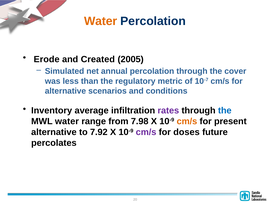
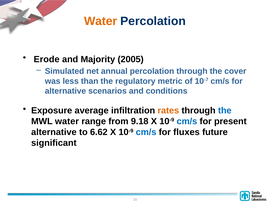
Created: Created -> Majority
Inventory: Inventory -> Exposure
rates colour: purple -> orange
7.98: 7.98 -> 9.18
cm/s at (187, 121) colour: orange -> blue
7.92: 7.92 -> 6.62
cm/s at (146, 132) colour: purple -> blue
doses: doses -> fluxes
percolates: percolates -> significant
